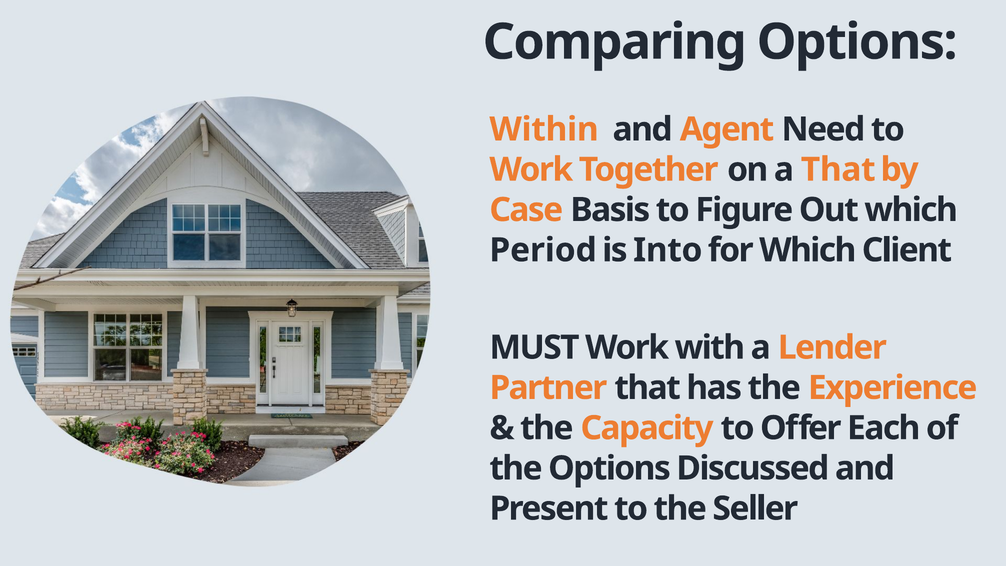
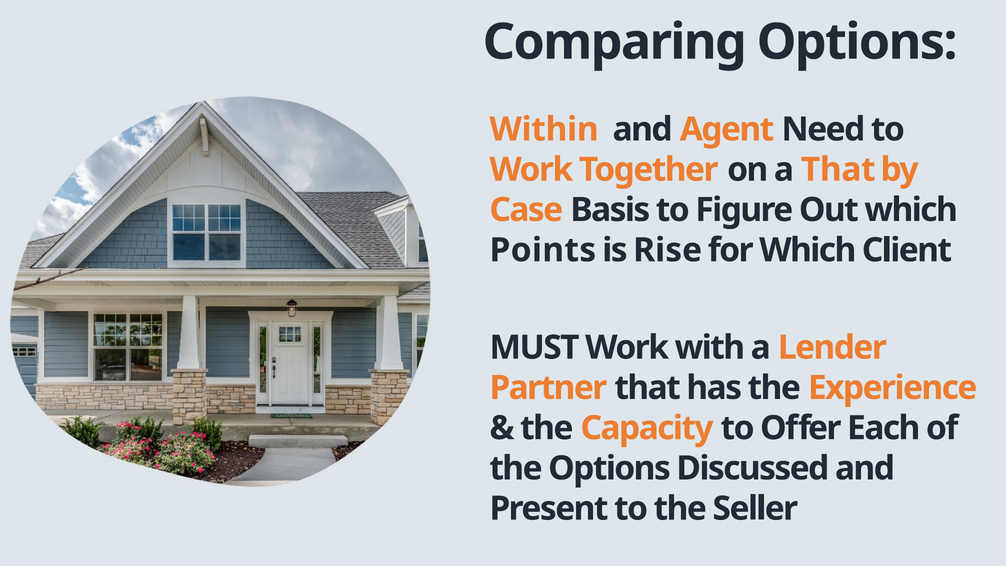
Period: Period -> Points
Into: Into -> Rise
